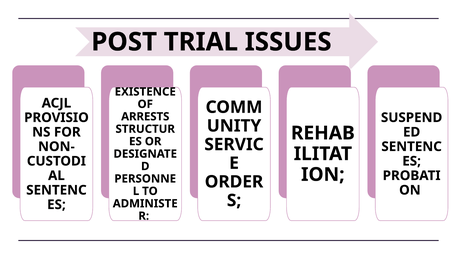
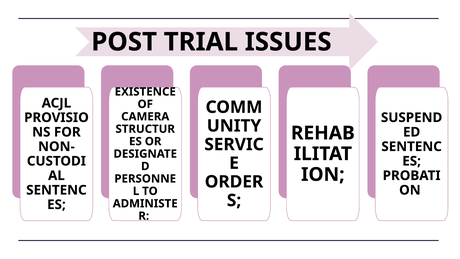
ARRESTS: ARRESTS -> CAMERA
